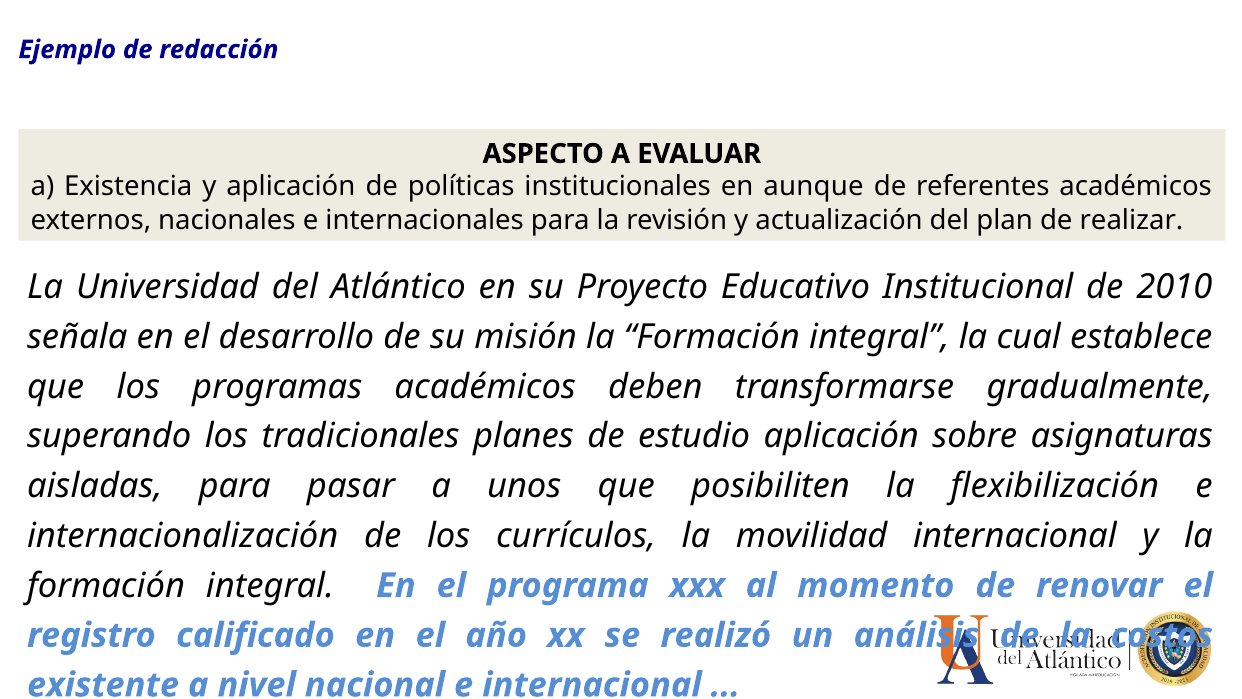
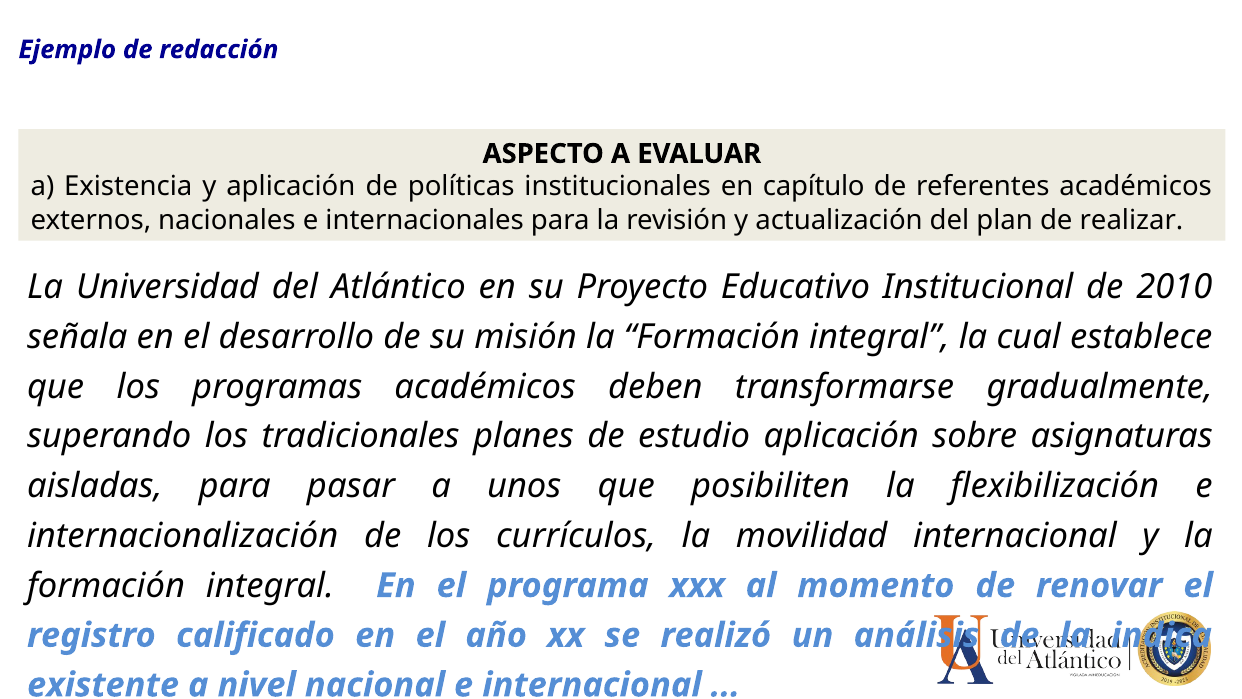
aunque: aunque -> capítulo
costos: costos -> indica
